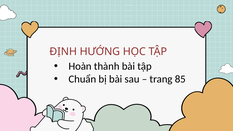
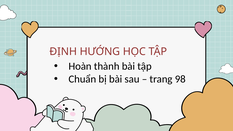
85: 85 -> 98
